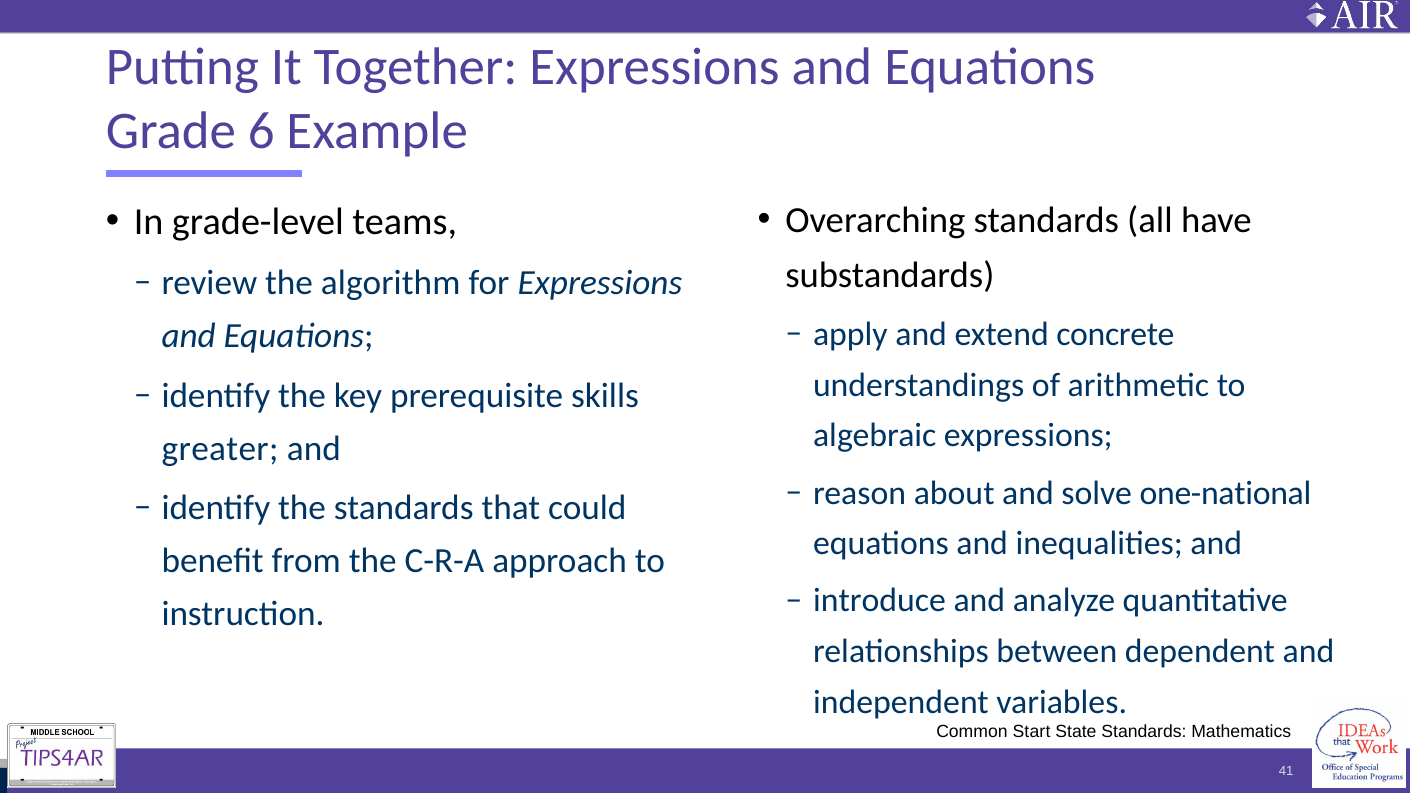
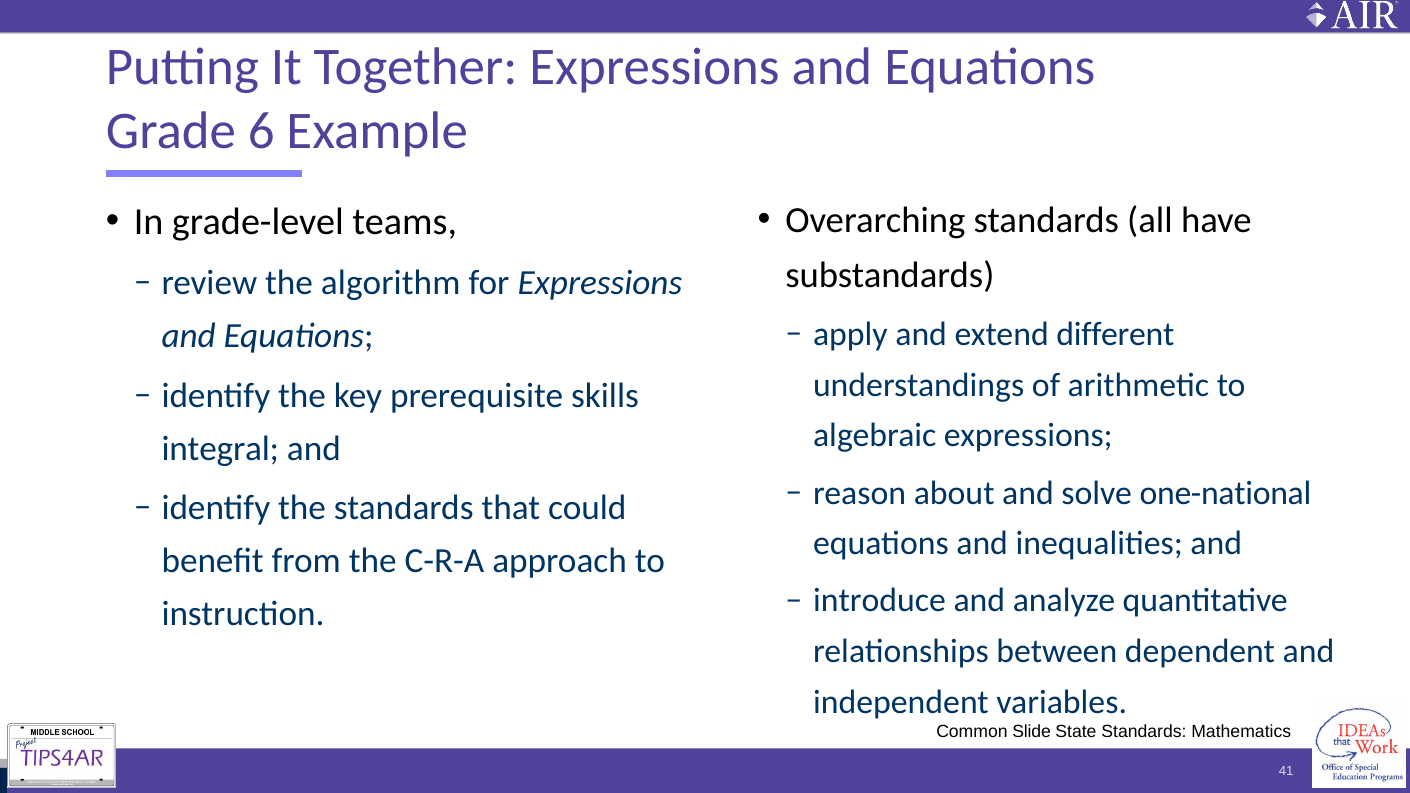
concrete: concrete -> different
greater: greater -> integral
Start: Start -> Slide
